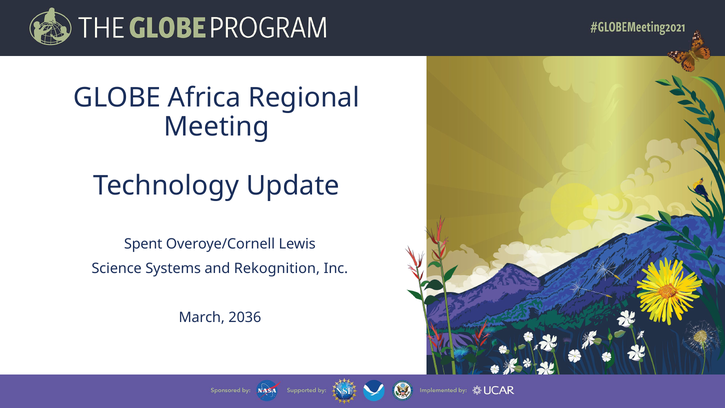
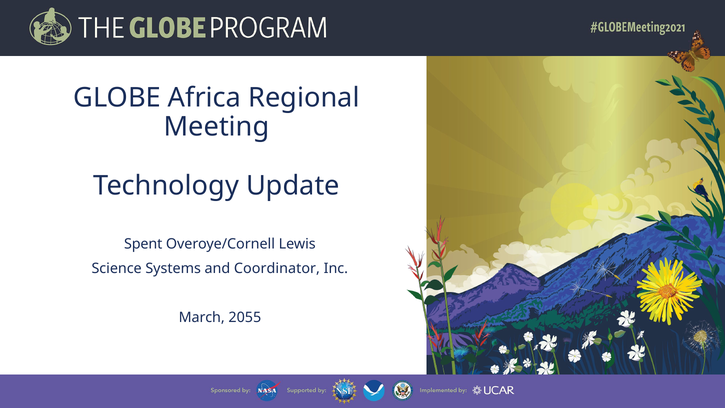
Rekognition: Rekognition -> Coordinator
2036: 2036 -> 2055
